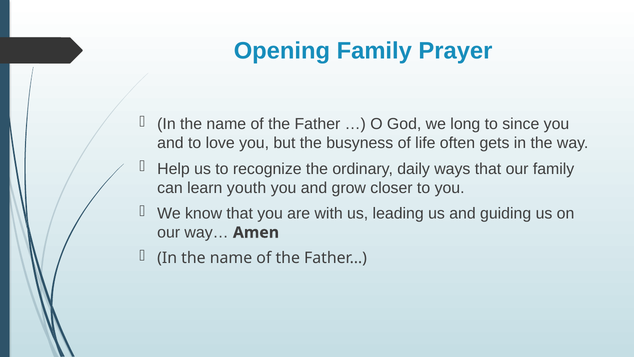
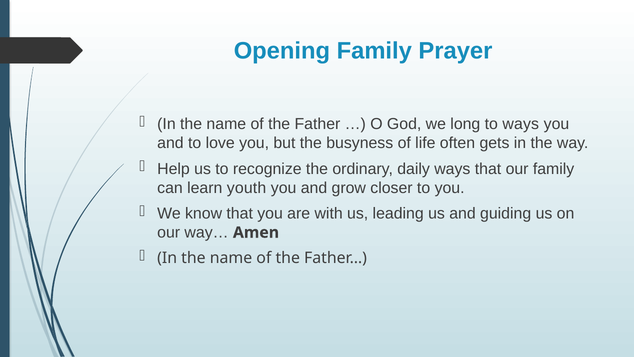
to since: since -> ways
